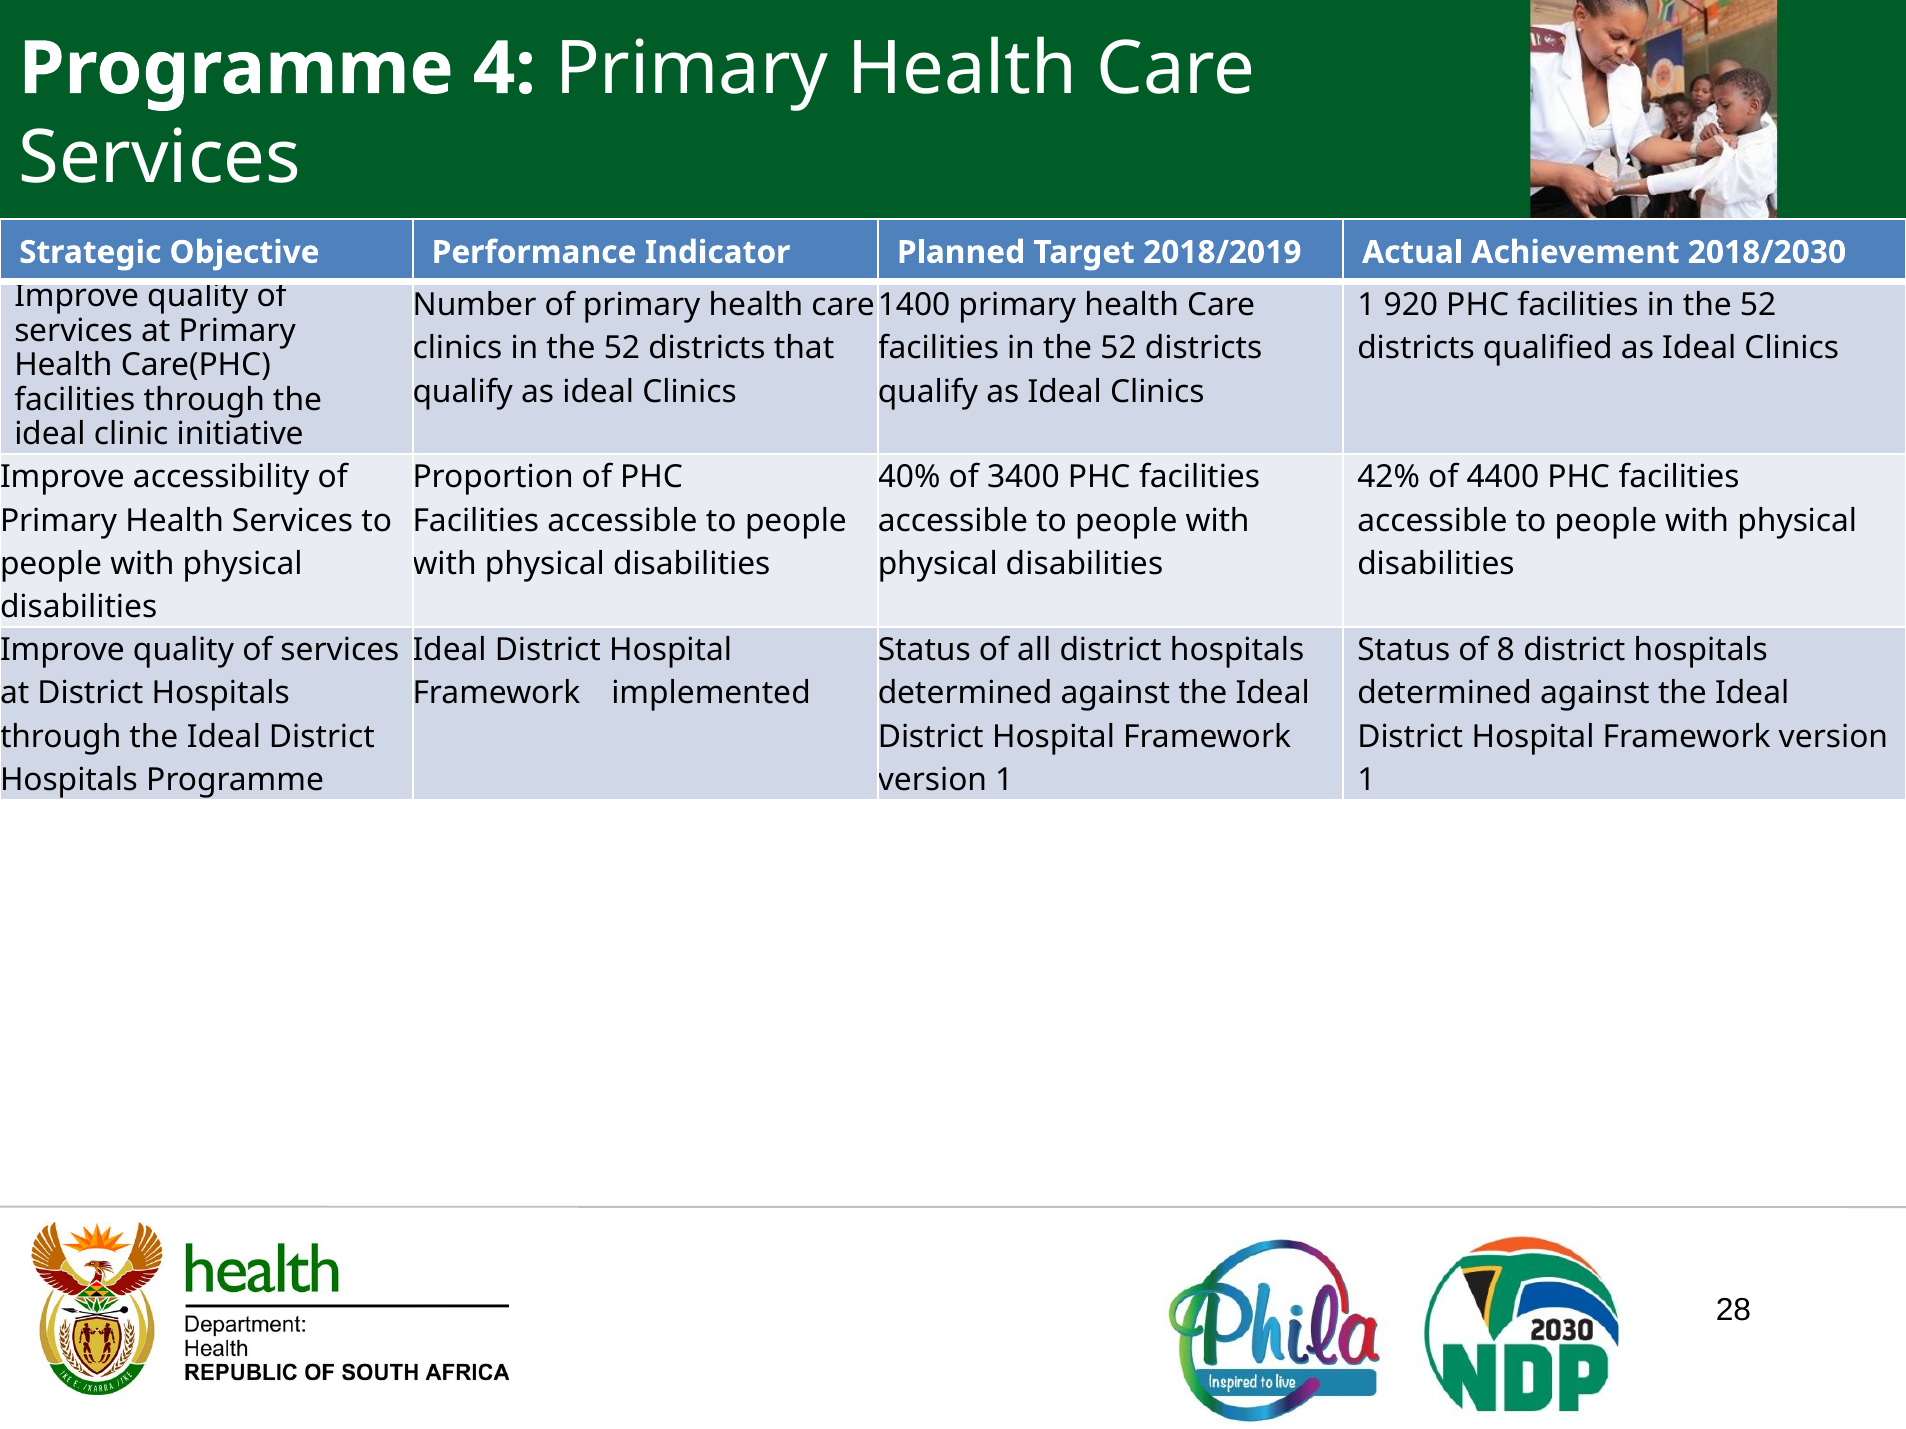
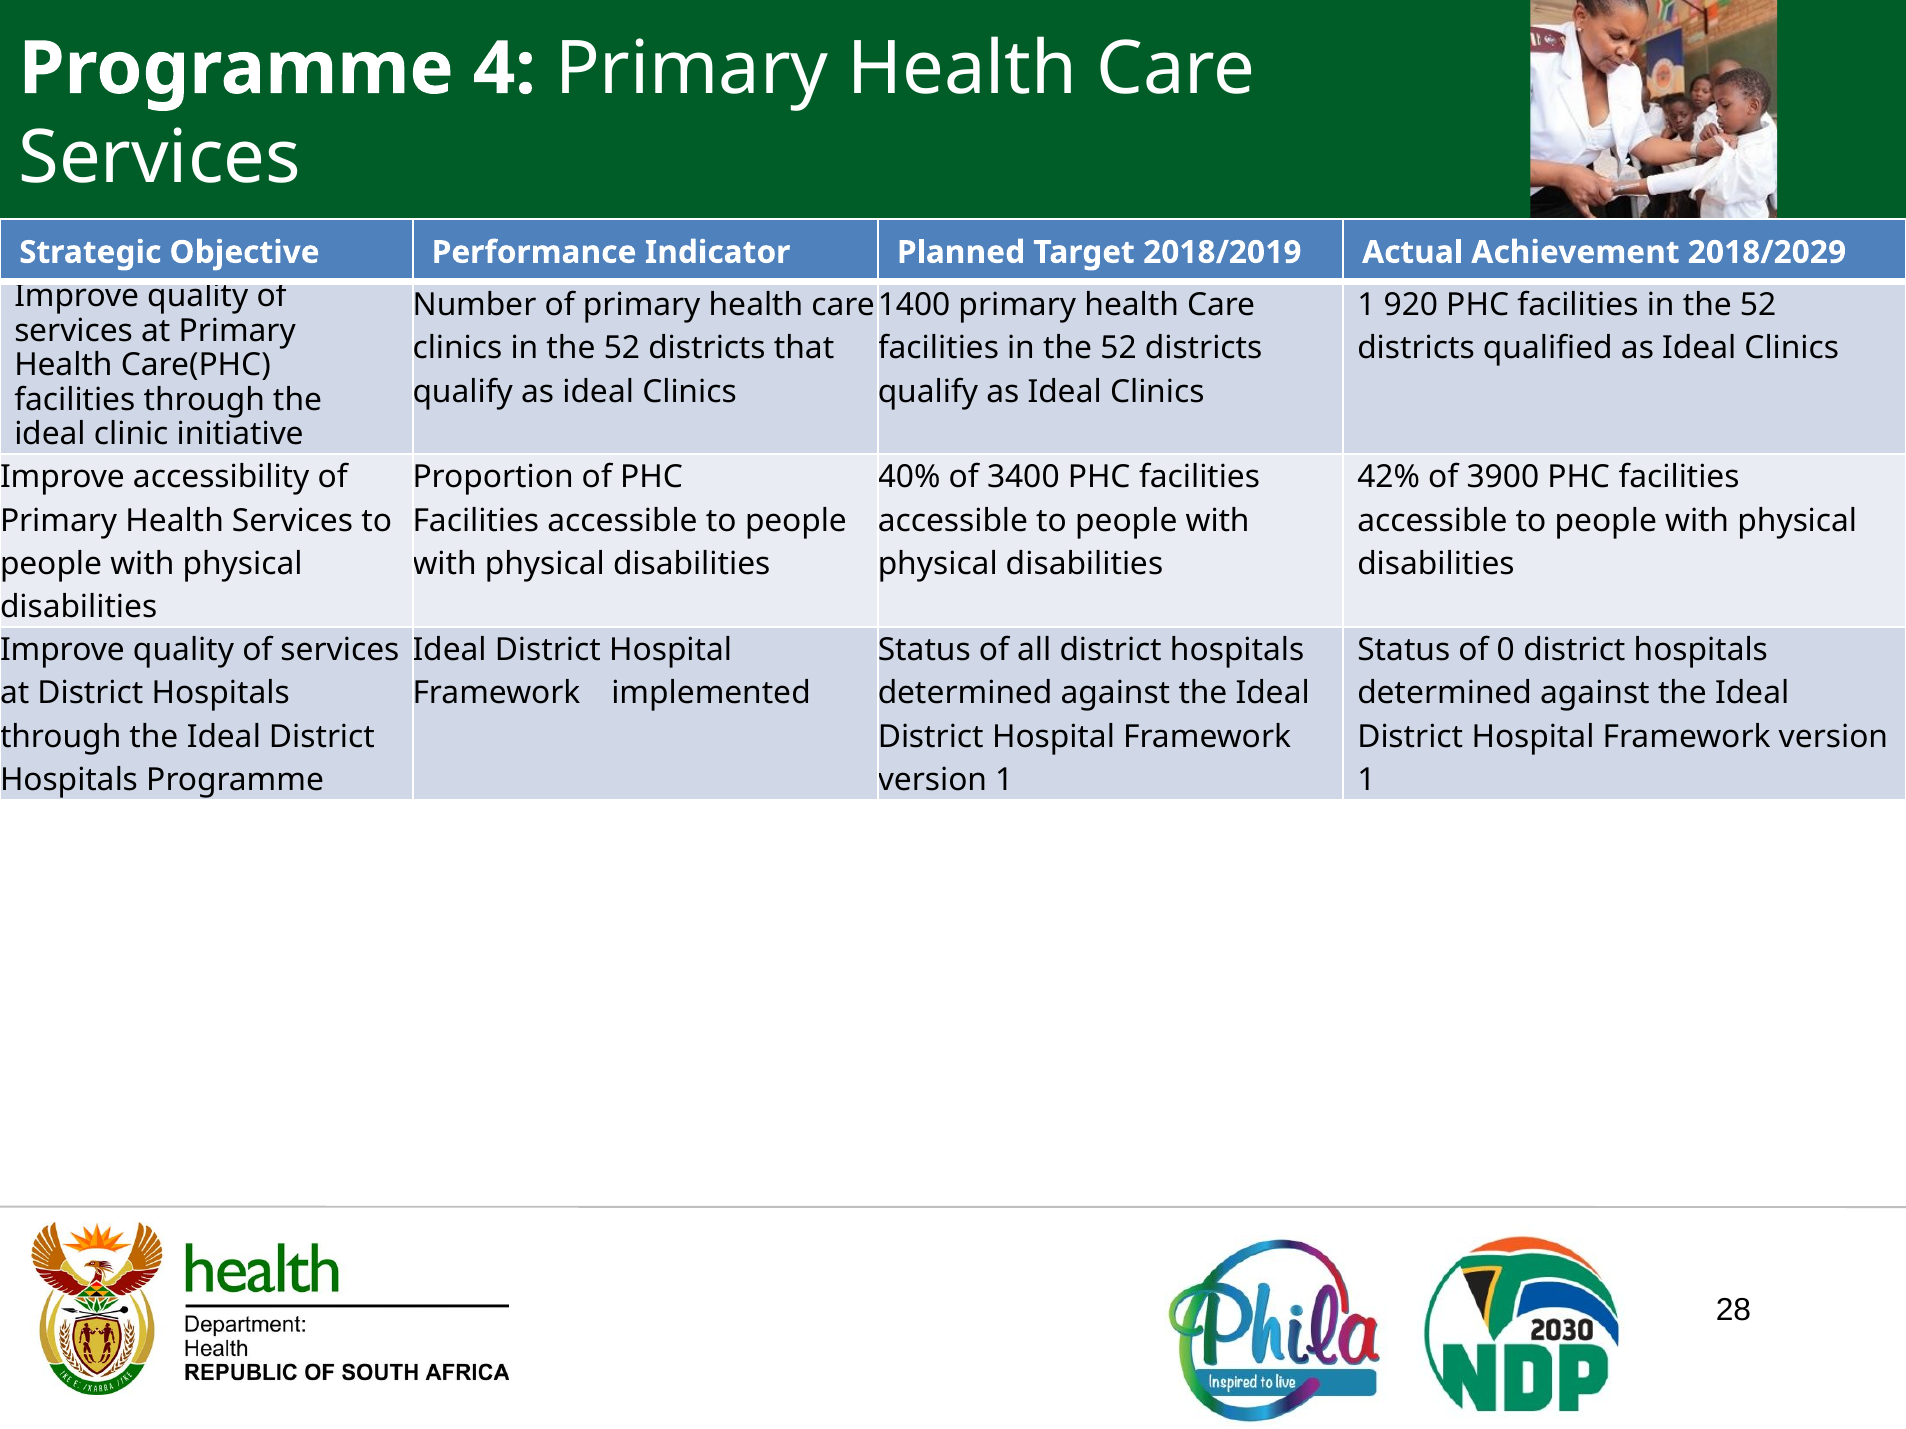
2018/2030: 2018/2030 -> 2018/2029
4400: 4400 -> 3900
8: 8 -> 0
